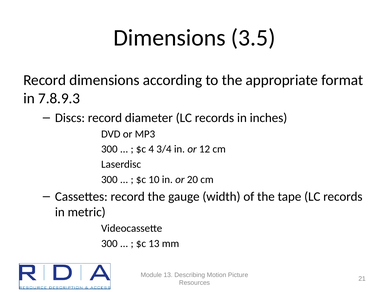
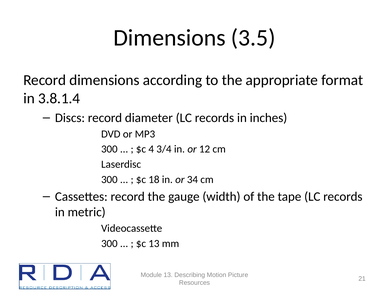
7.8.9.3: 7.8.9.3 -> 3.8.1.4
10: 10 -> 18
20: 20 -> 34
